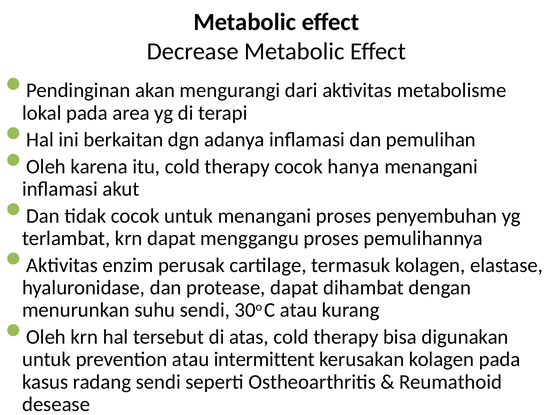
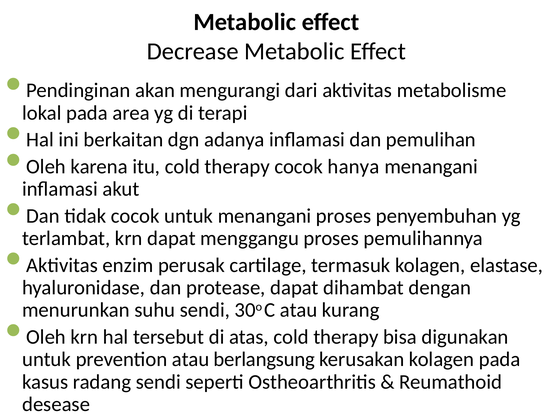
intermittent: intermittent -> berlangsung
